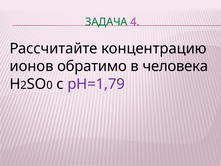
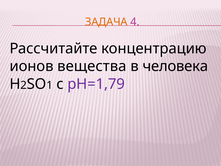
ЗАДАЧА colour: green -> orange
обратимо: обратимо -> вещества
0: 0 -> 1
